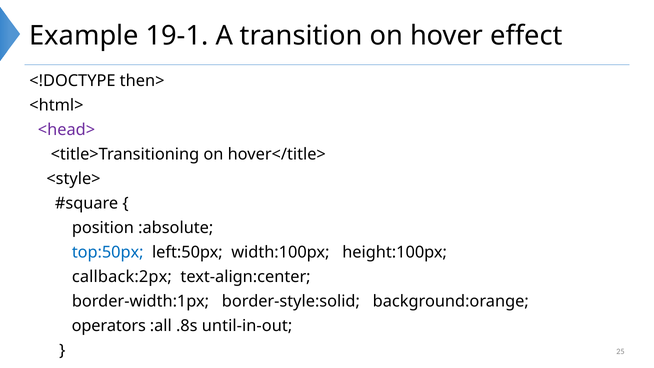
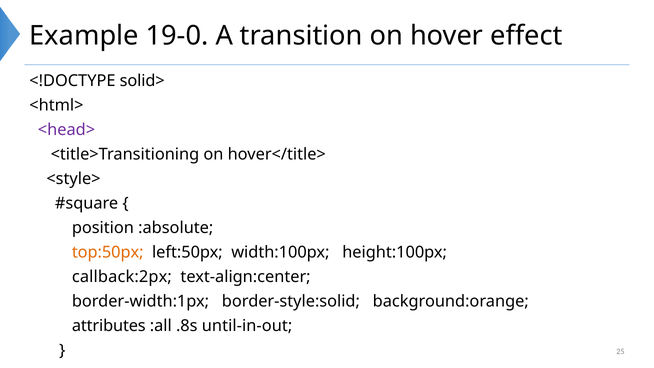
19-1: 19-1 -> 19-0
then>: then> -> solid>
top:50px colour: blue -> orange
operators: operators -> attributes
